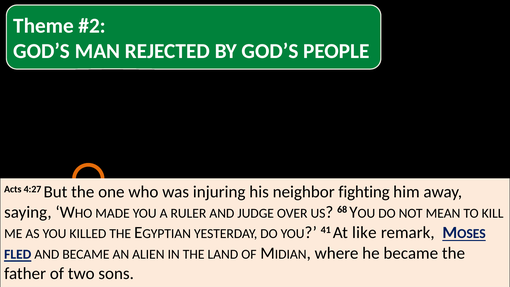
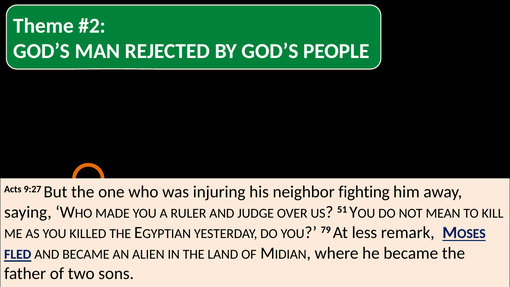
4:27: 4:27 -> 9:27
68: 68 -> 51
41: 41 -> 79
like: like -> less
